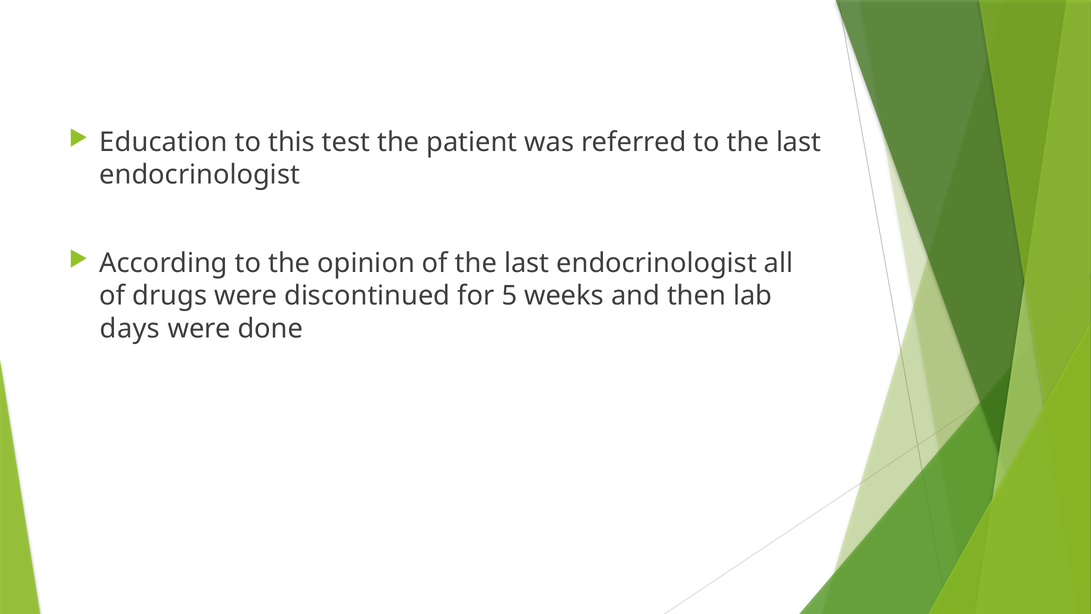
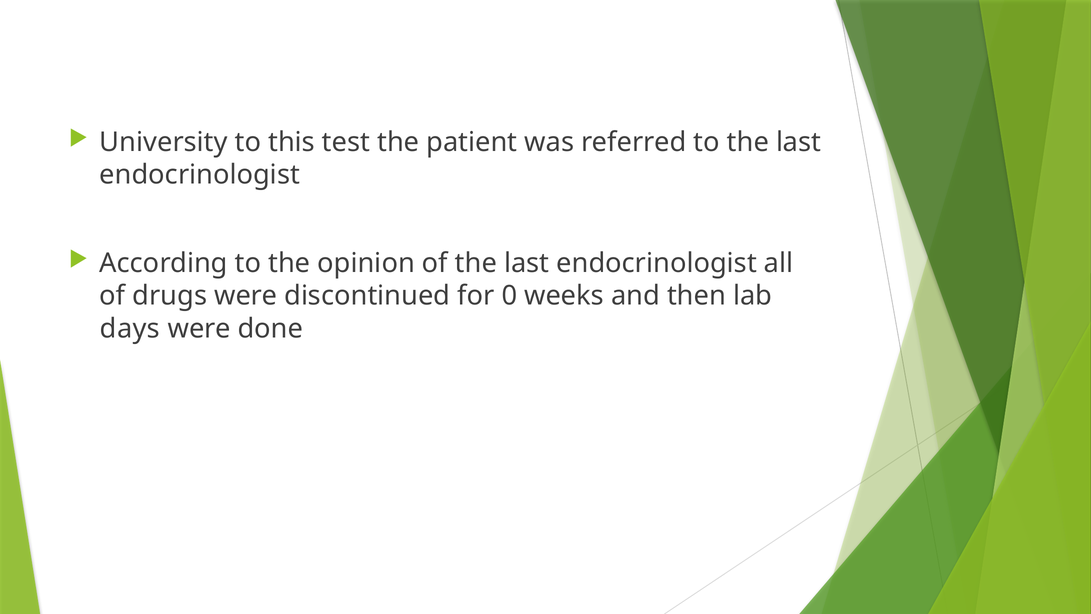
Education: Education -> University
5: 5 -> 0
